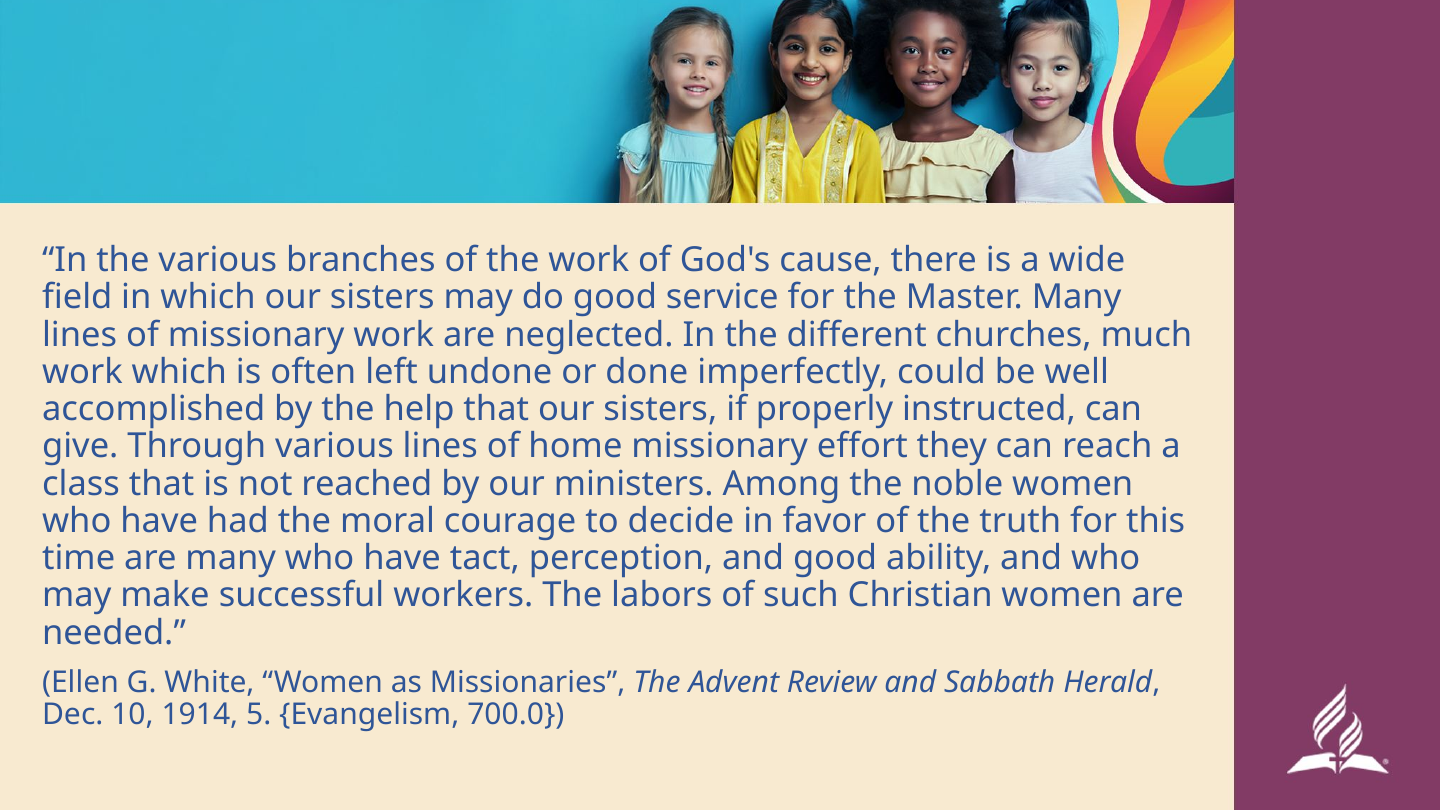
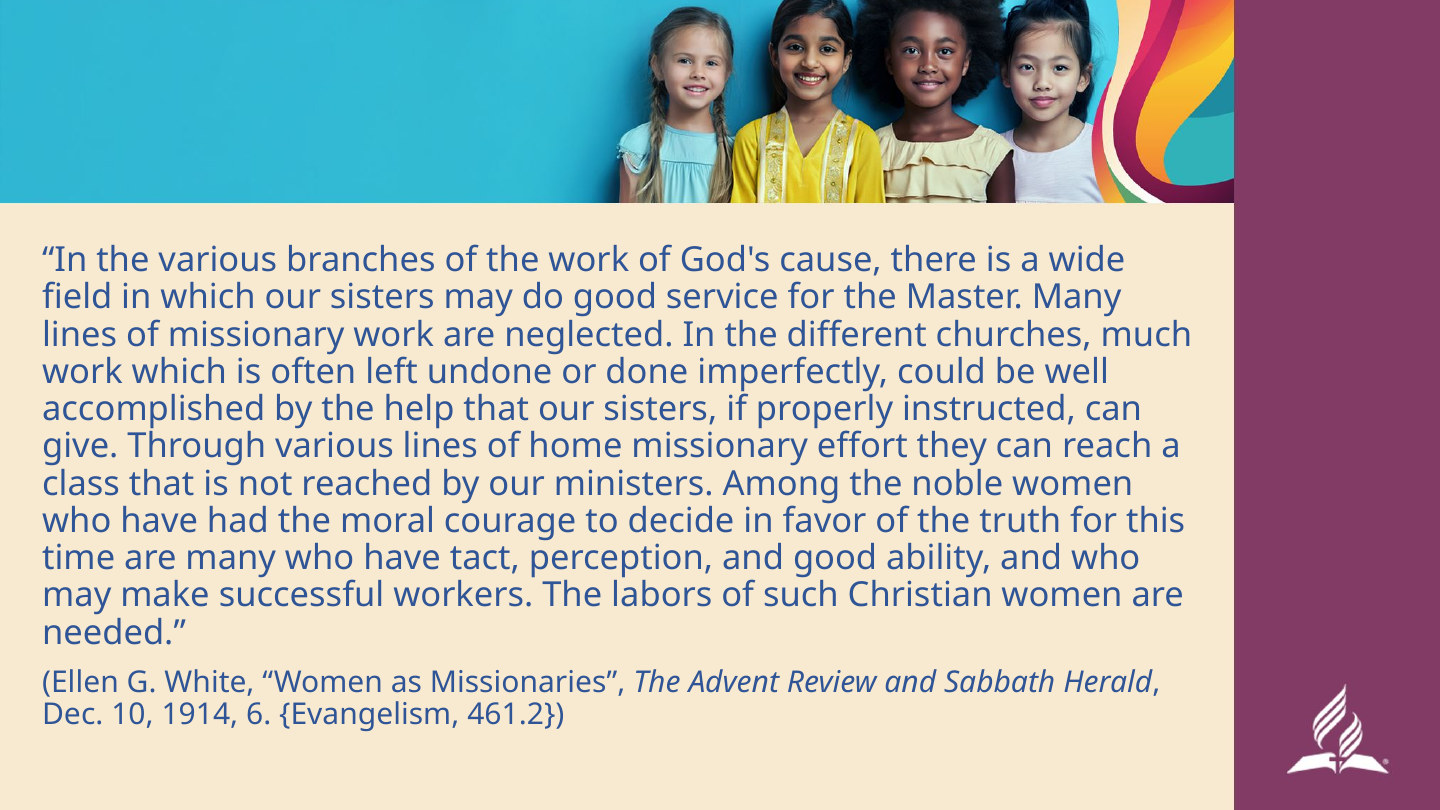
5: 5 -> 6
700.0: 700.0 -> 461.2
